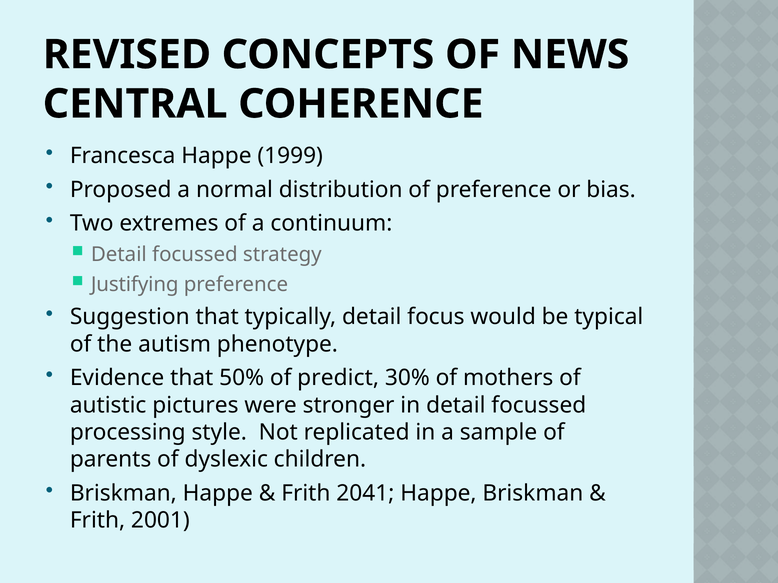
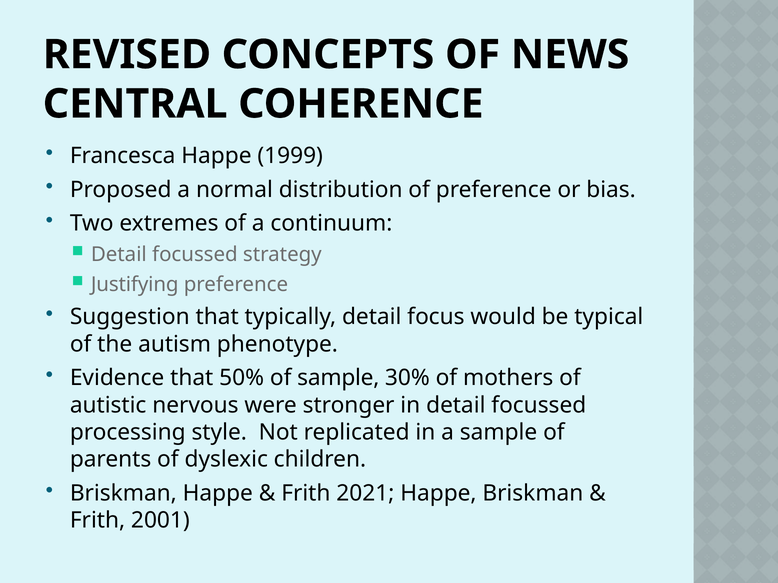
of predict: predict -> sample
pictures: pictures -> nervous
2041: 2041 -> 2021
